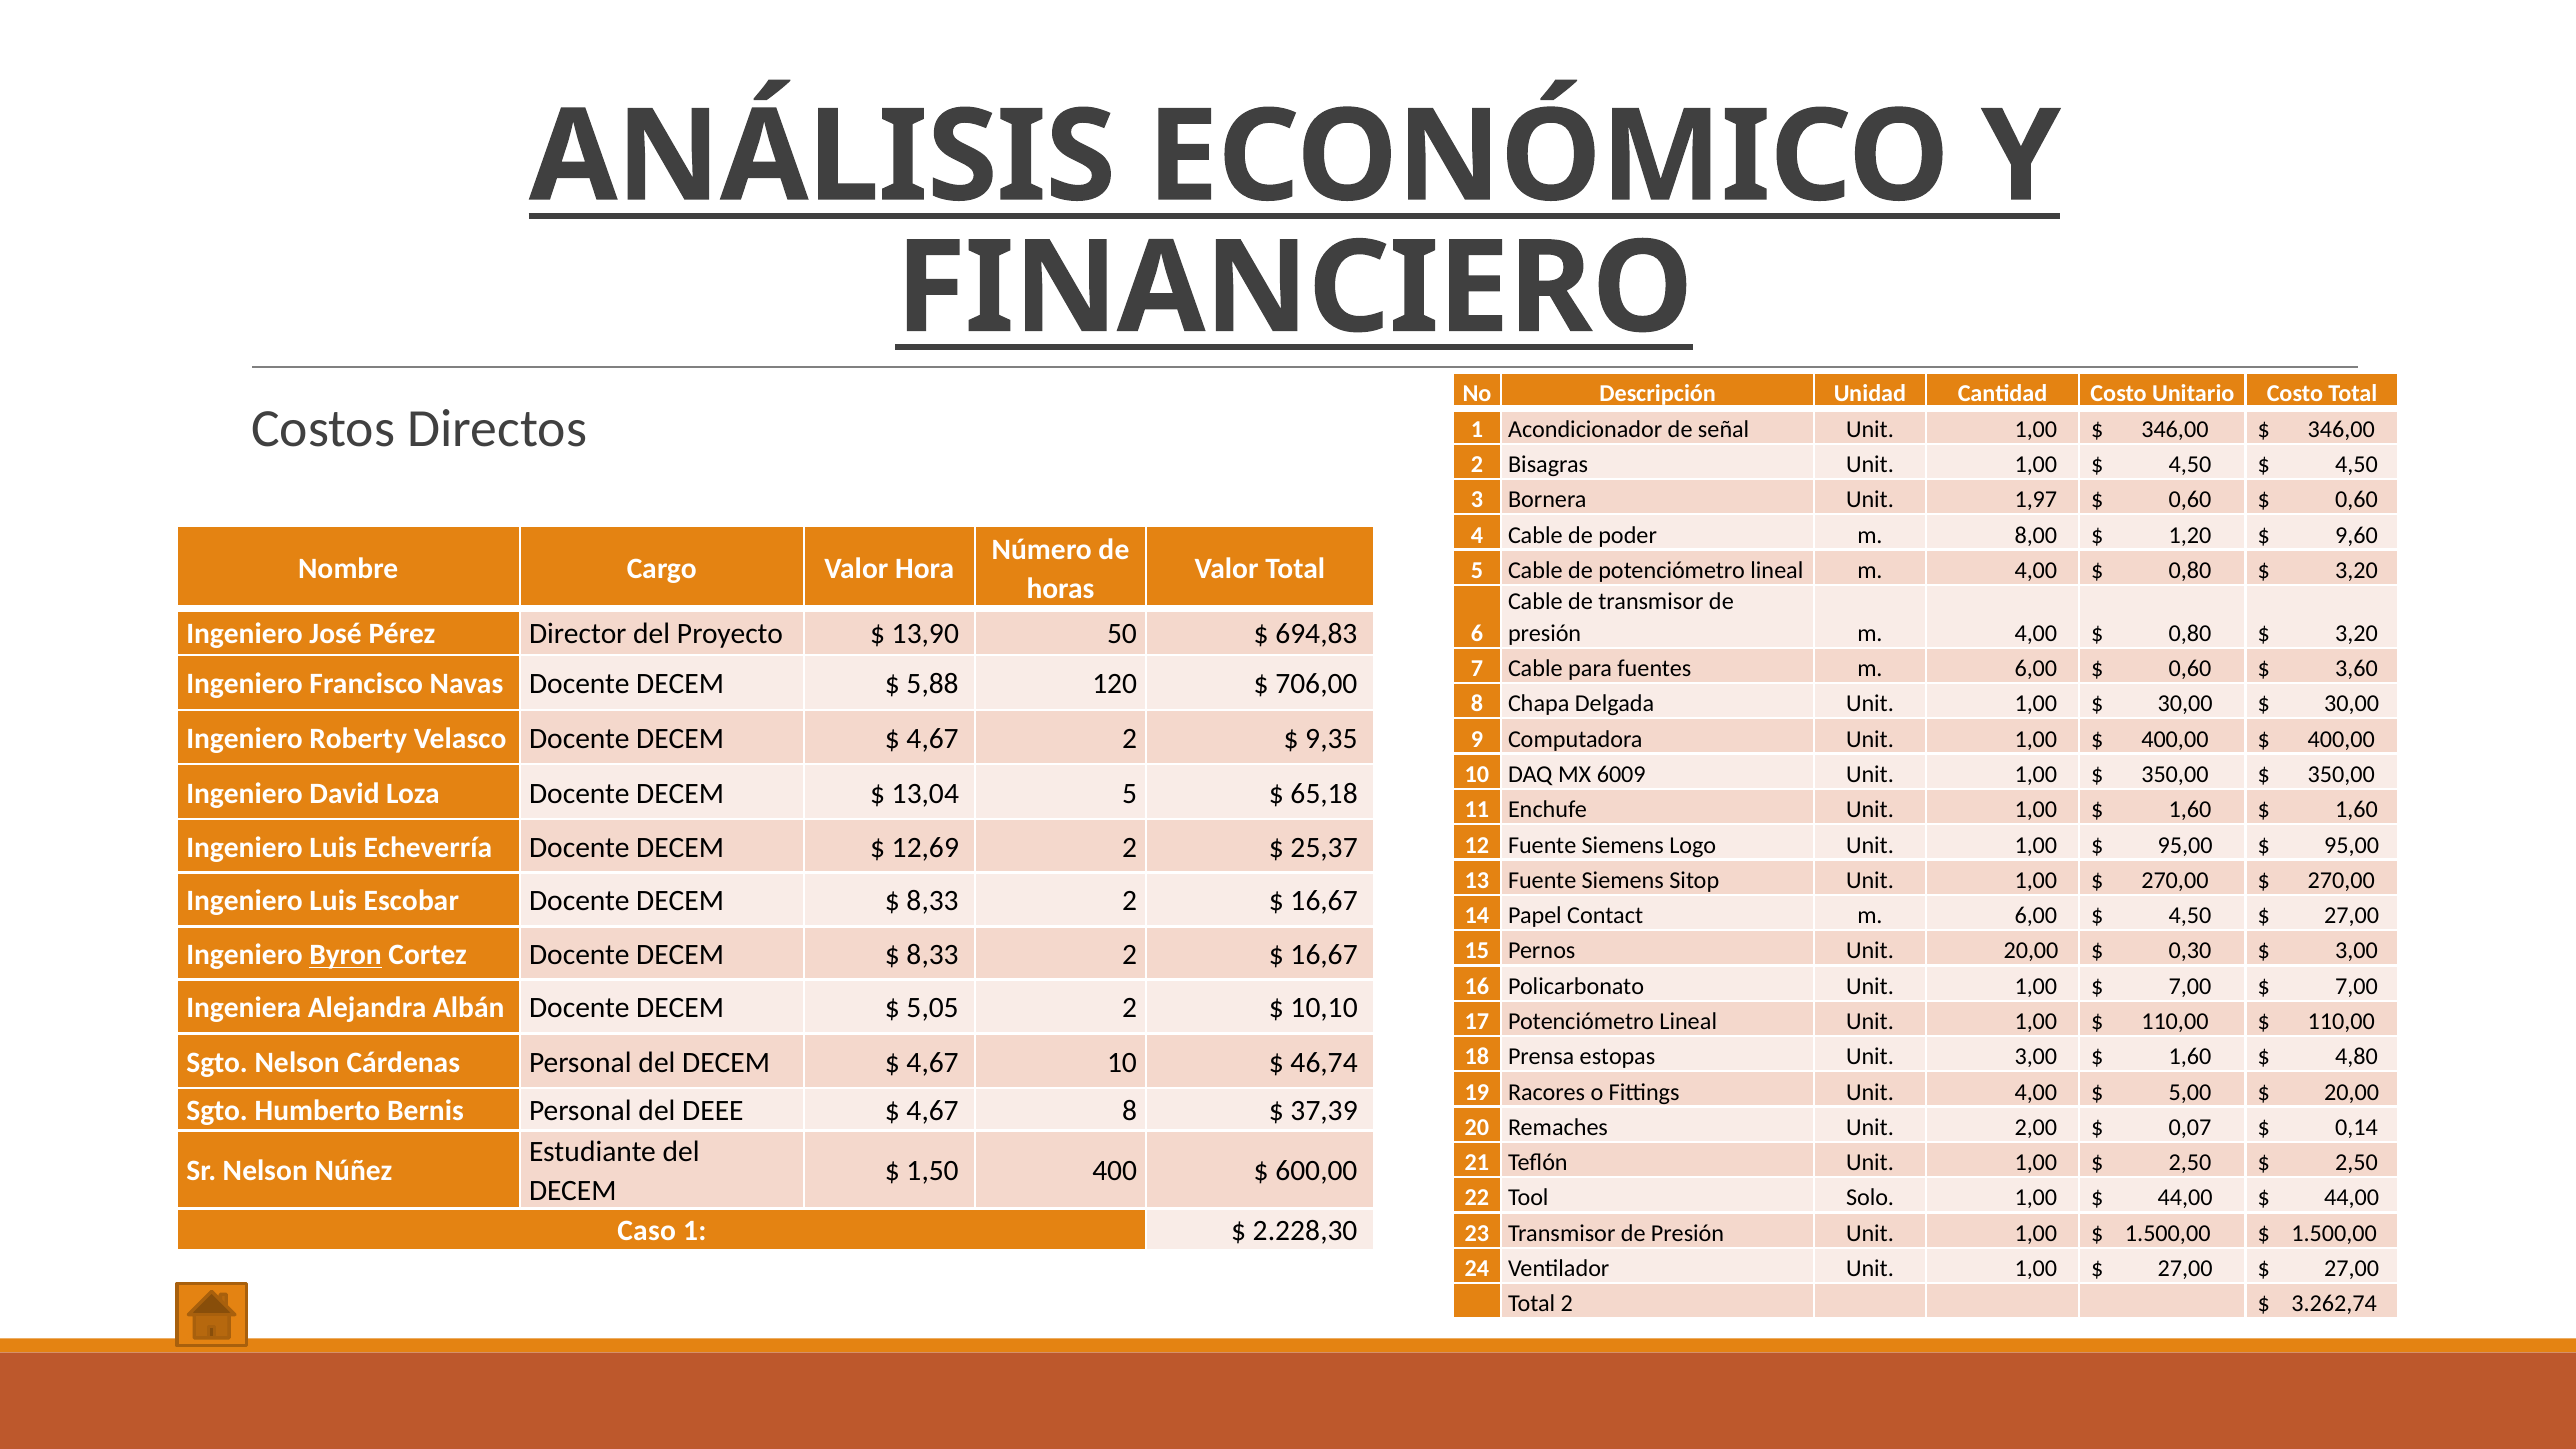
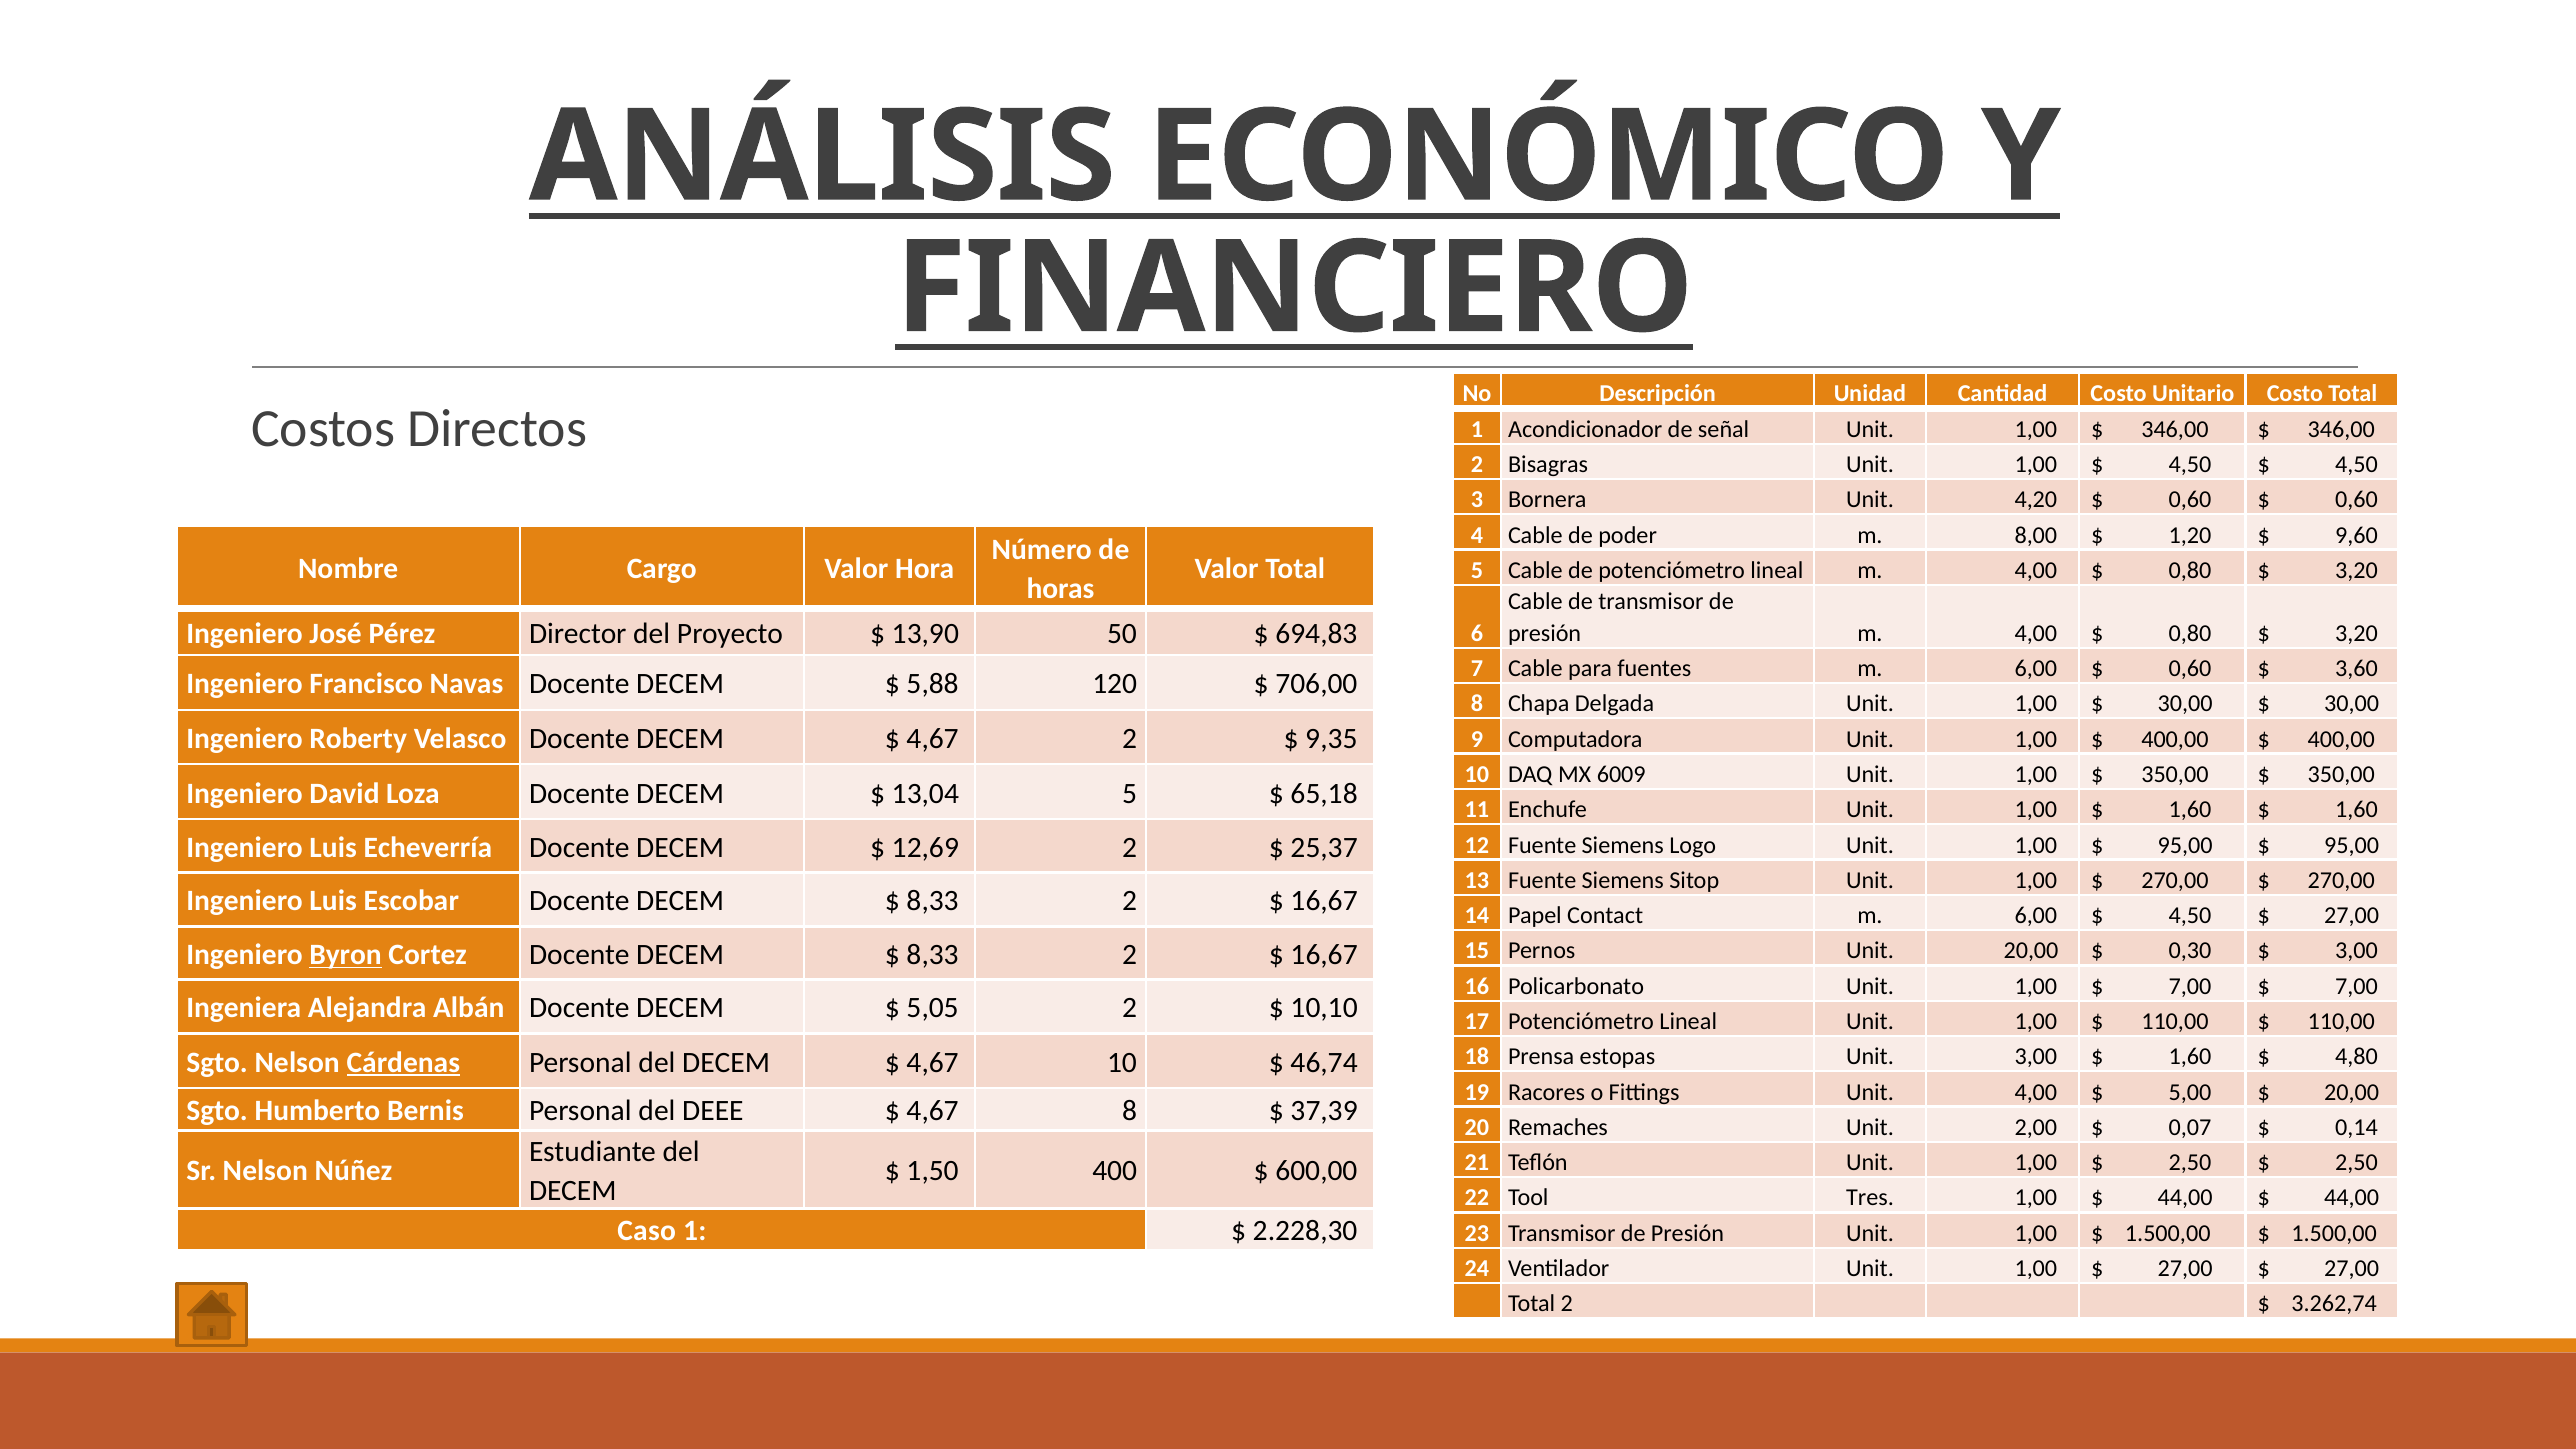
1,97: 1,97 -> 4,20
Cárdenas underline: none -> present
Solo: Solo -> Tres
